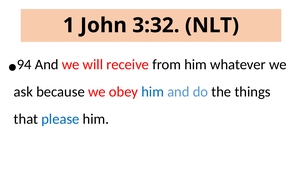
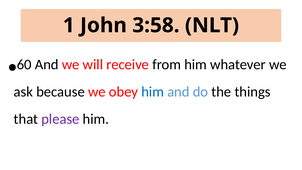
3:32: 3:32 -> 3:58
94: 94 -> 60
please colour: blue -> purple
